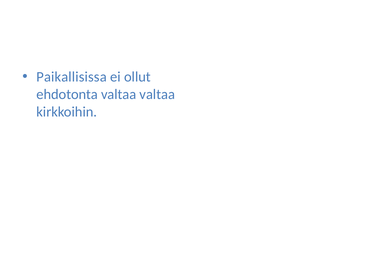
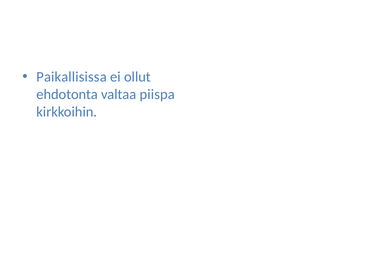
valtaa valtaa: valtaa -> piispa
